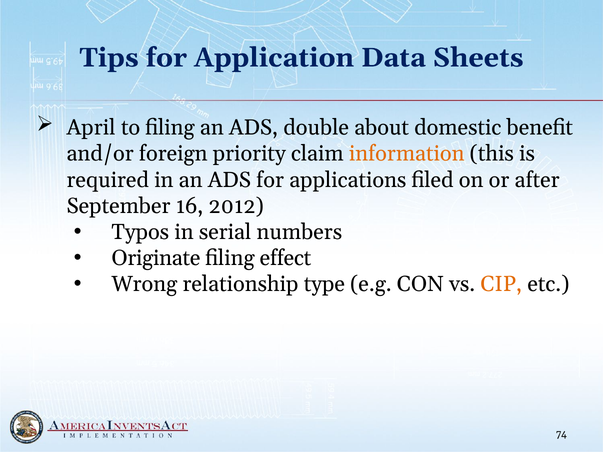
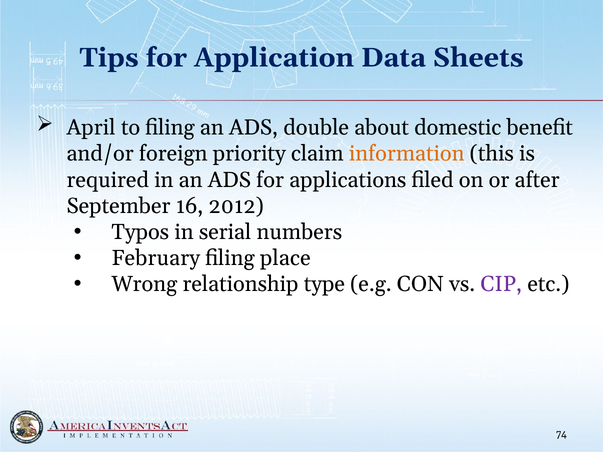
Originate: Originate -> February
effect: effect -> place
CIP colour: orange -> purple
